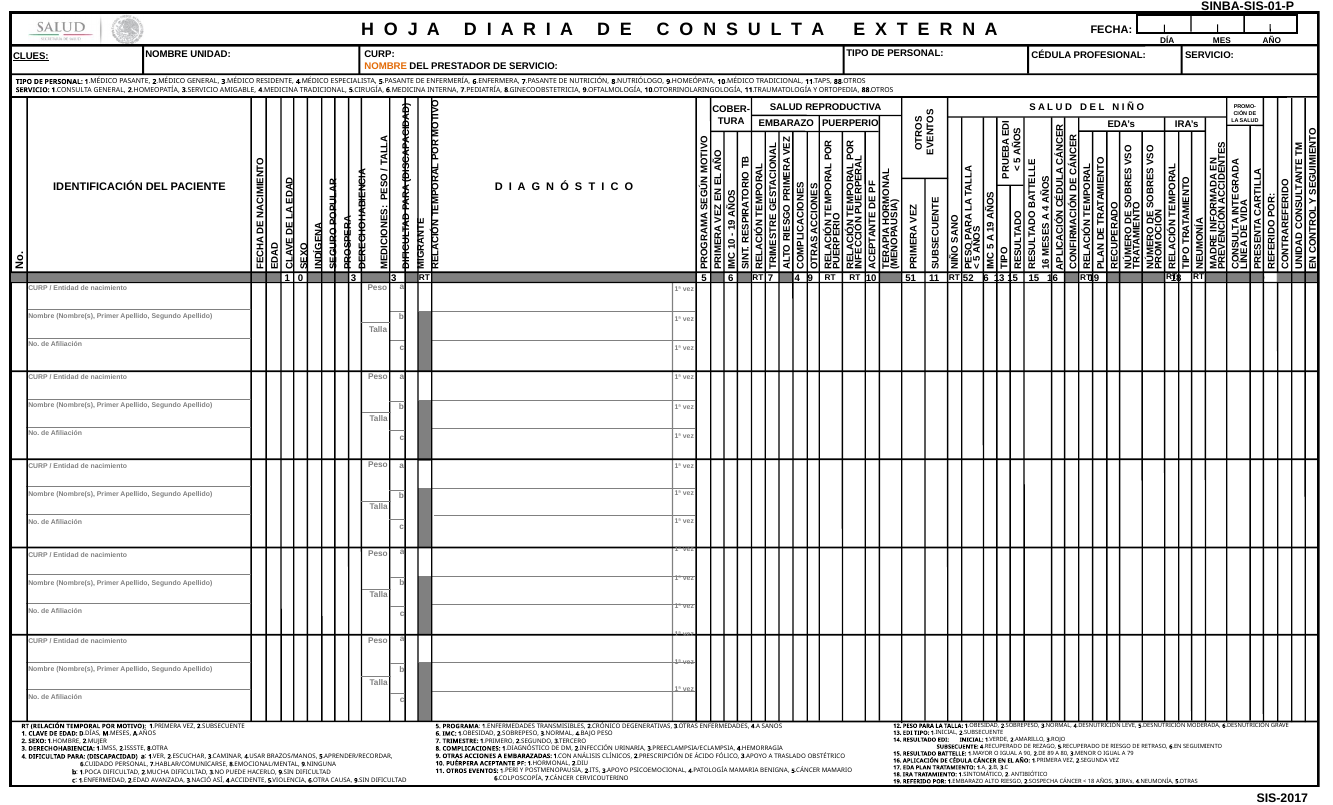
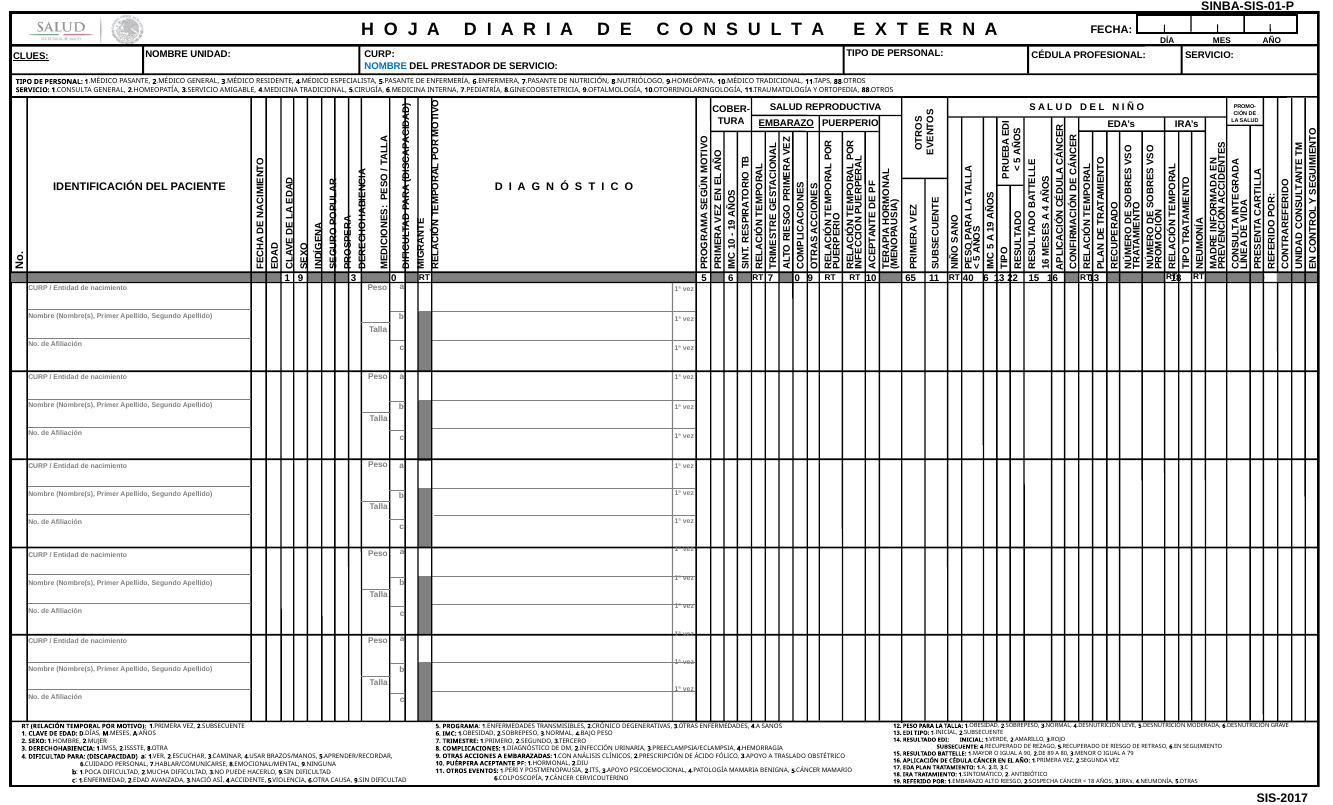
NOMBRE at (386, 66) colour: orange -> blue
EMBARAZO underline: none -> present
0 at (300, 278): 0 -> 9
3 3: 3 -> 0
7 4: 4 -> 0
51: 51 -> 65
52: 52 -> 40
13 15: 15 -> 22
16 19: 19 -> 13
